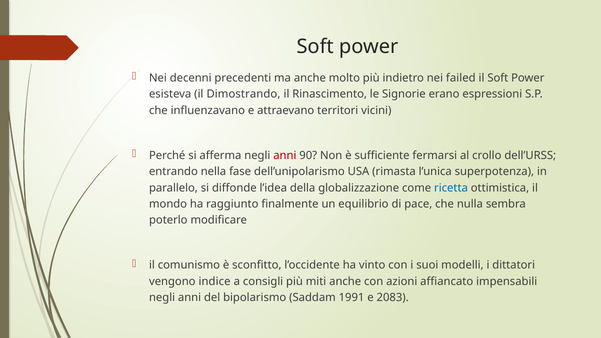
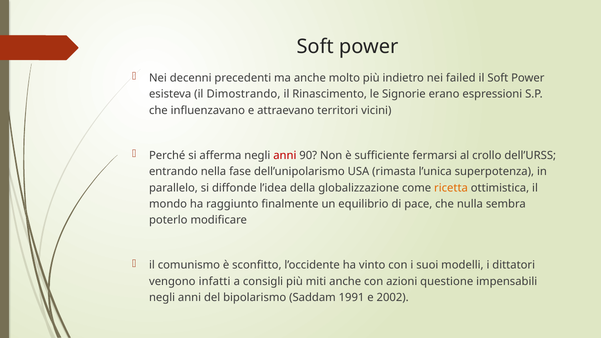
ricetta colour: blue -> orange
indice: indice -> infatti
affiancato: affiancato -> questione
2083: 2083 -> 2002
